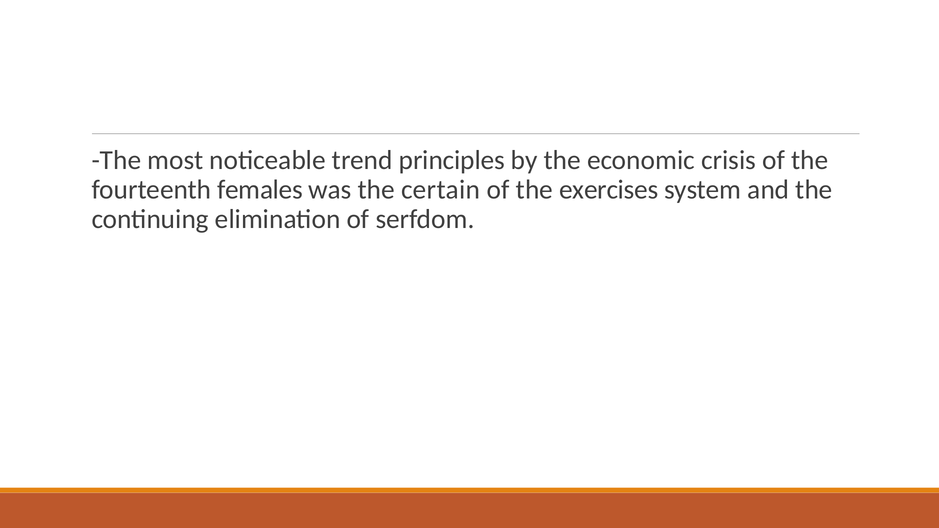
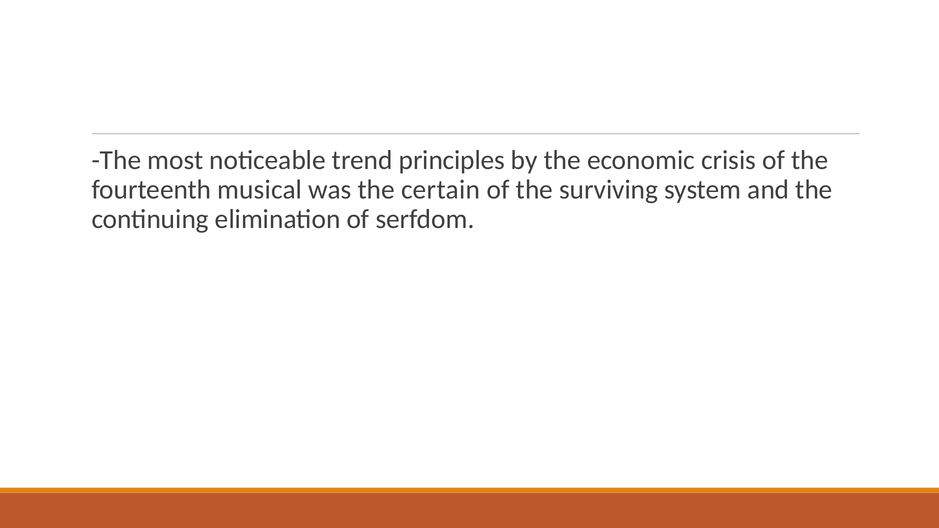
females: females -> musical
exercises: exercises -> surviving
